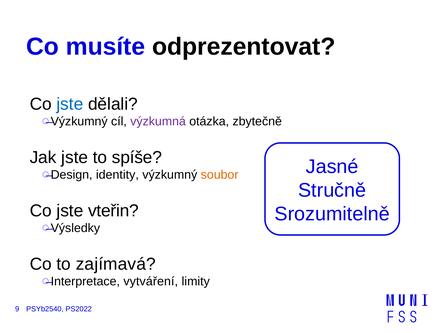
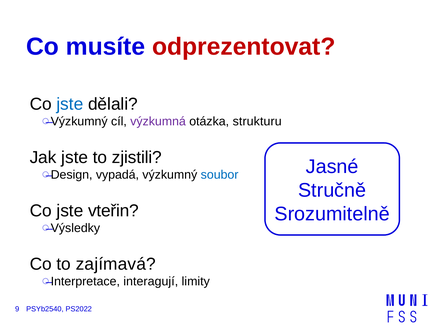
odprezentovat colour: black -> red
zbytečně: zbytečně -> strukturu
spíše: spíše -> zjistili
identity: identity -> vypadá
soubor colour: orange -> blue
vytváření: vytváření -> interagují
